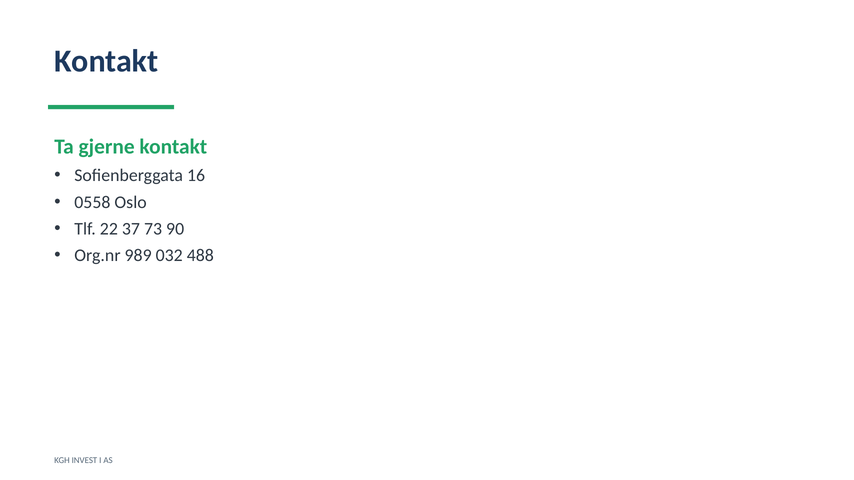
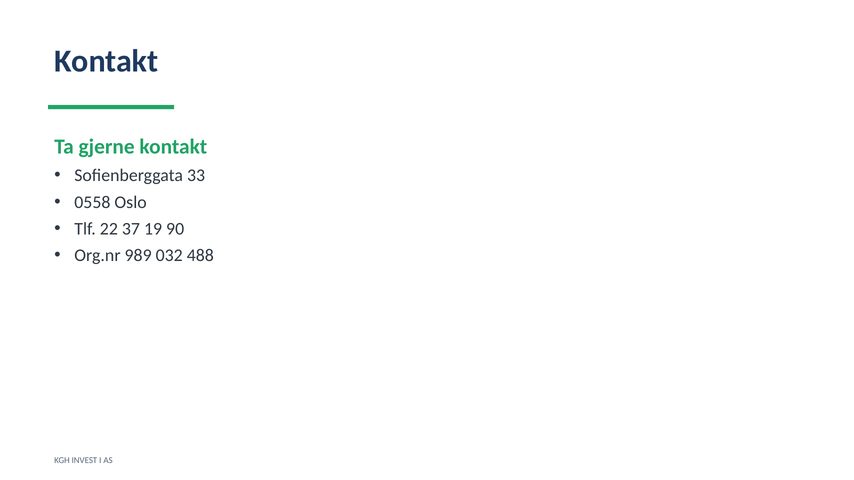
16: 16 -> 33
73: 73 -> 19
